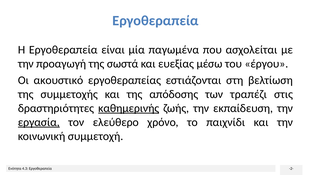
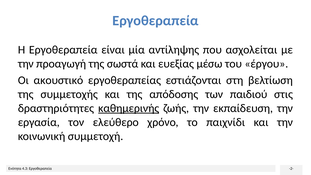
παγωμένα: παγωμένα -> αντίληψης
τραπέζι: τραπέζι -> παιδιού
εργασία underline: present -> none
